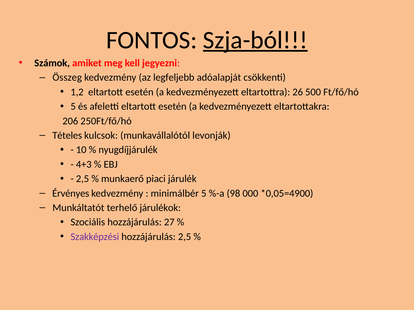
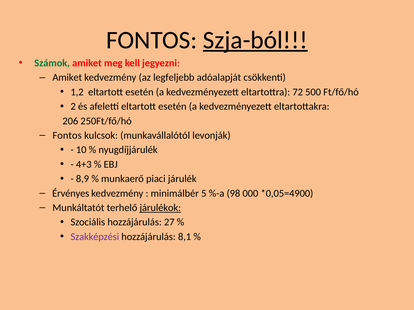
Számok colour: black -> green
Összeg at (67, 78): Összeg -> Amiket
26: 26 -> 72
5 at (73, 107): 5 -> 2
Tételes at (67, 136): Tételes -> Fontos
2,5 at (83, 179): 2,5 -> 8,9
járulékok underline: none -> present
hozzájárulás 2,5: 2,5 -> 8,1
